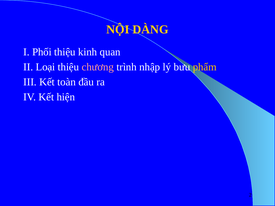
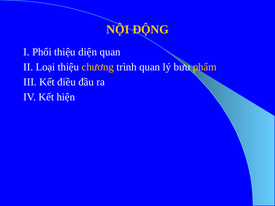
DÀNG: DÀNG -> ĐỘNG
kinh: kinh -> diện
chương colour: pink -> yellow
trình nhập: nhập -> quan
toàn: toàn -> điều
